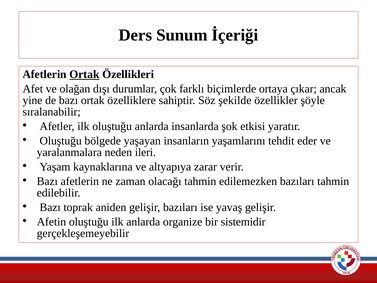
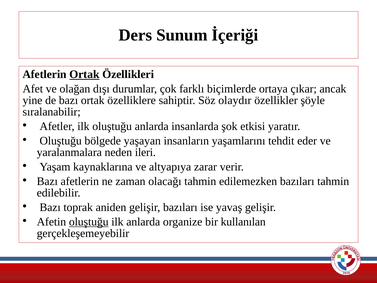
şekilde: şekilde -> olaydır
oluştuğu at (89, 222) underline: none -> present
sistemidir: sistemidir -> kullanılan
